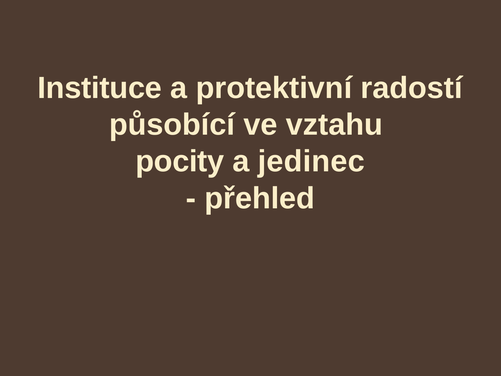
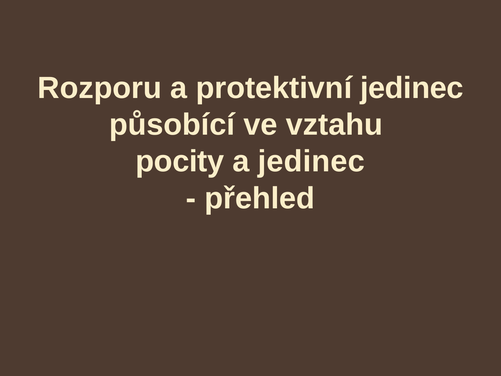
Instituce: Instituce -> Rozporu
protektivní radostí: radostí -> jedinec
